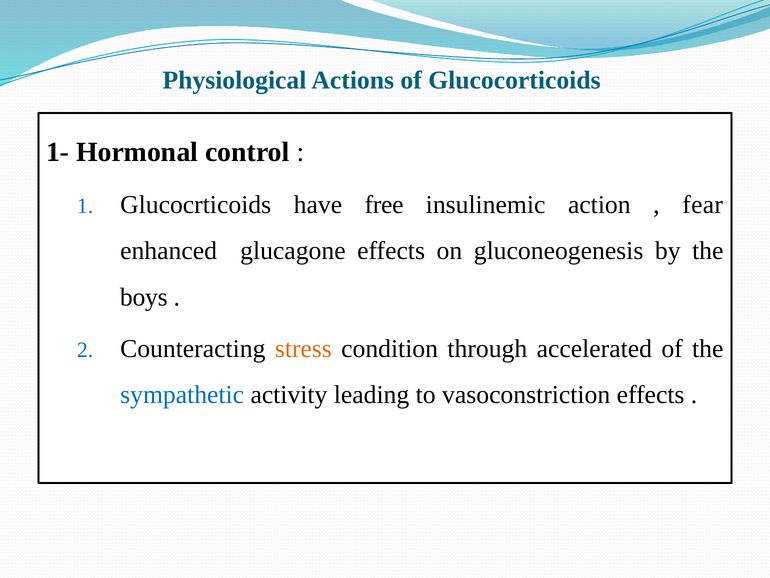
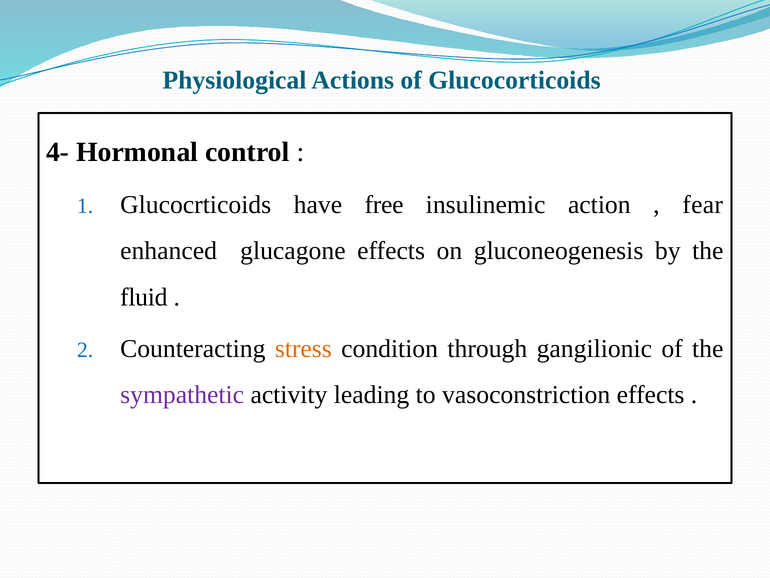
1-: 1- -> 4-
boys: boys -> fluid
accelerated: accelerated -> gangilionic
sympathetic colour: blue -> purple
